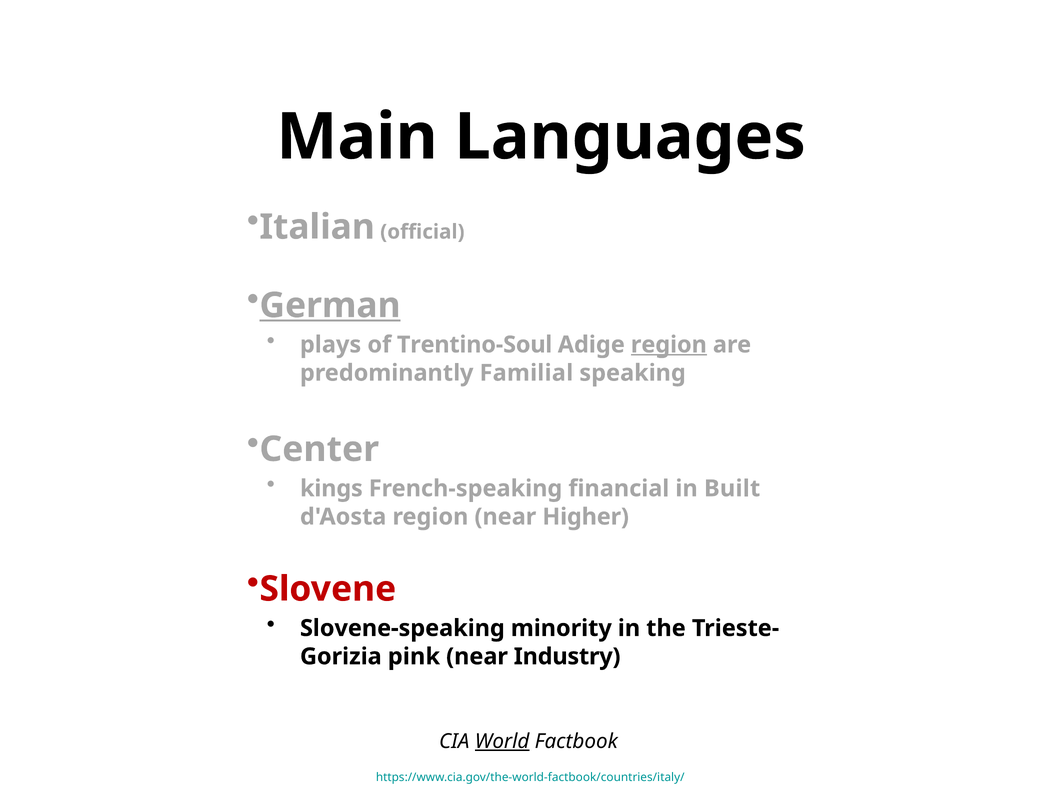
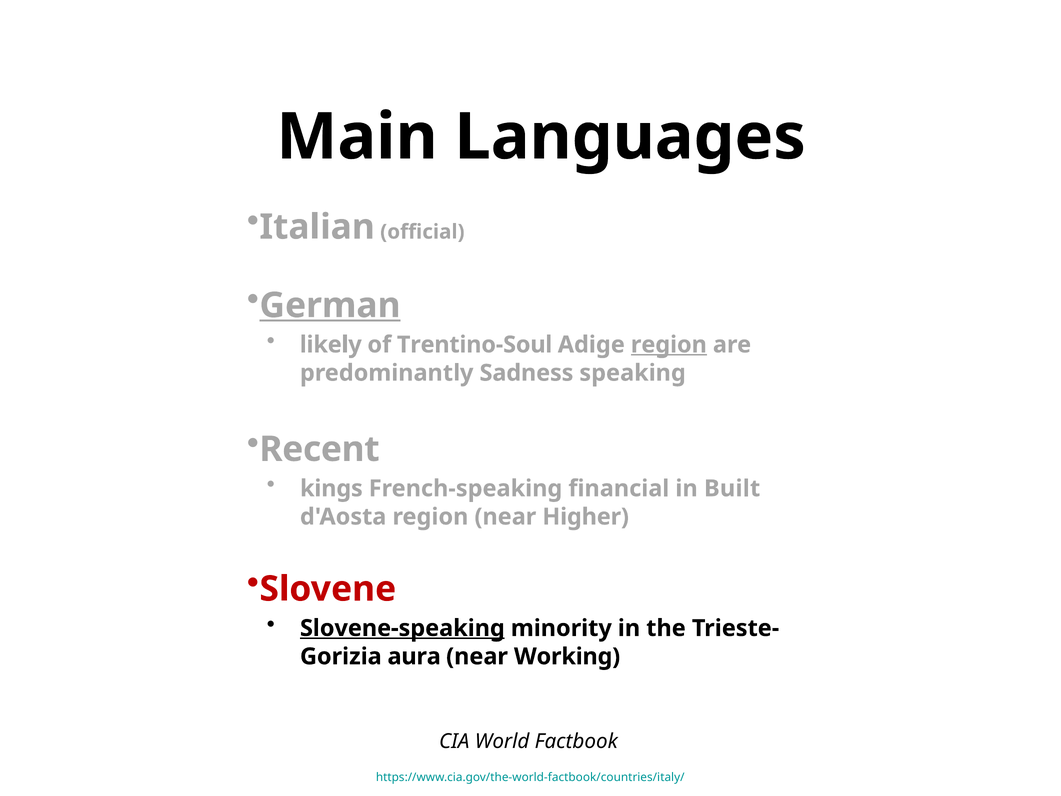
plays: plays -> likely
Familial: Familial -> Sadness
Center: Center -> Recent
Slovene-speaking underline: none -> present
pink: pink -> aura
Industry: Industry -> Working
World underline: present -> none
